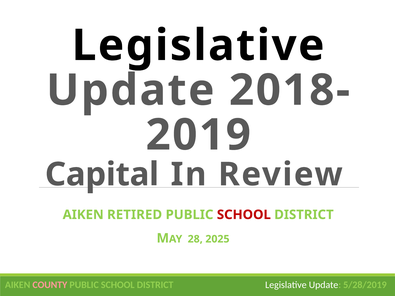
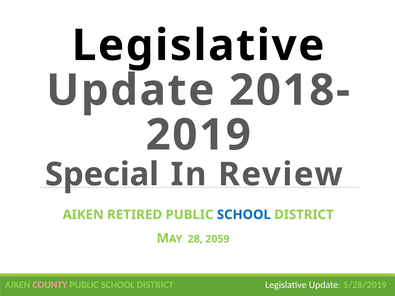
Capital: Capital -> Special
SCHOOL at (244, 215) colour: red -> blue
2025: 2025 -> 2059
